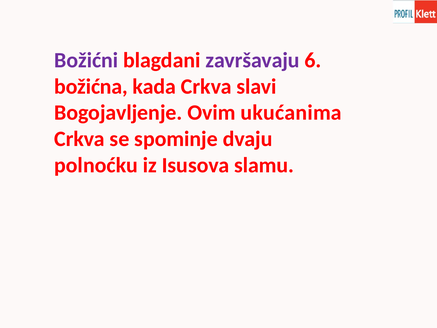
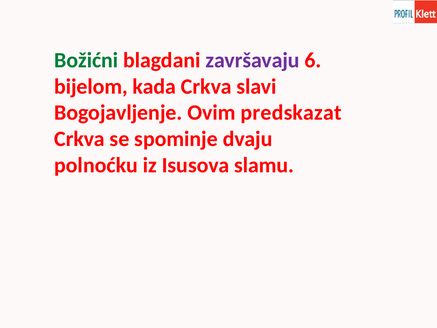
Božićni colour: purple -> green
božićna: božićna -> bijelom
ukućanima: ukućanima -> predskazat
